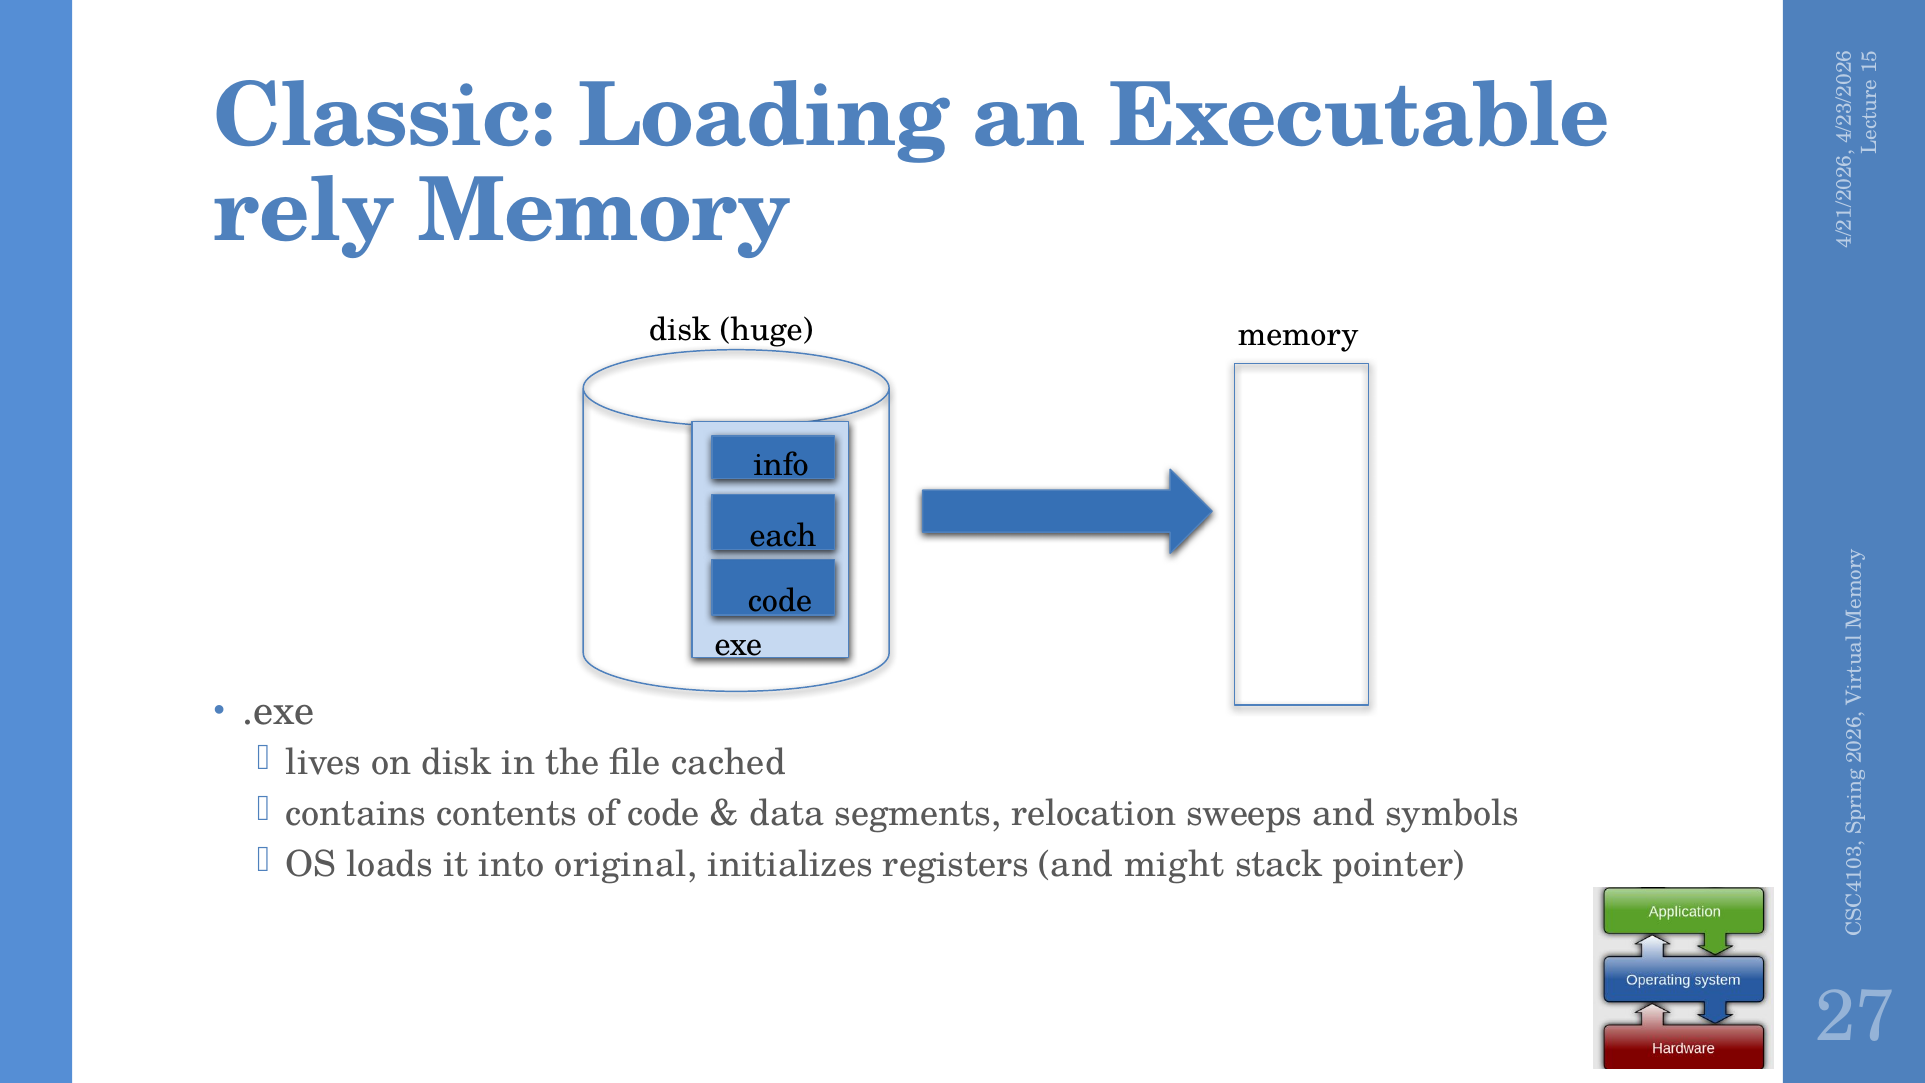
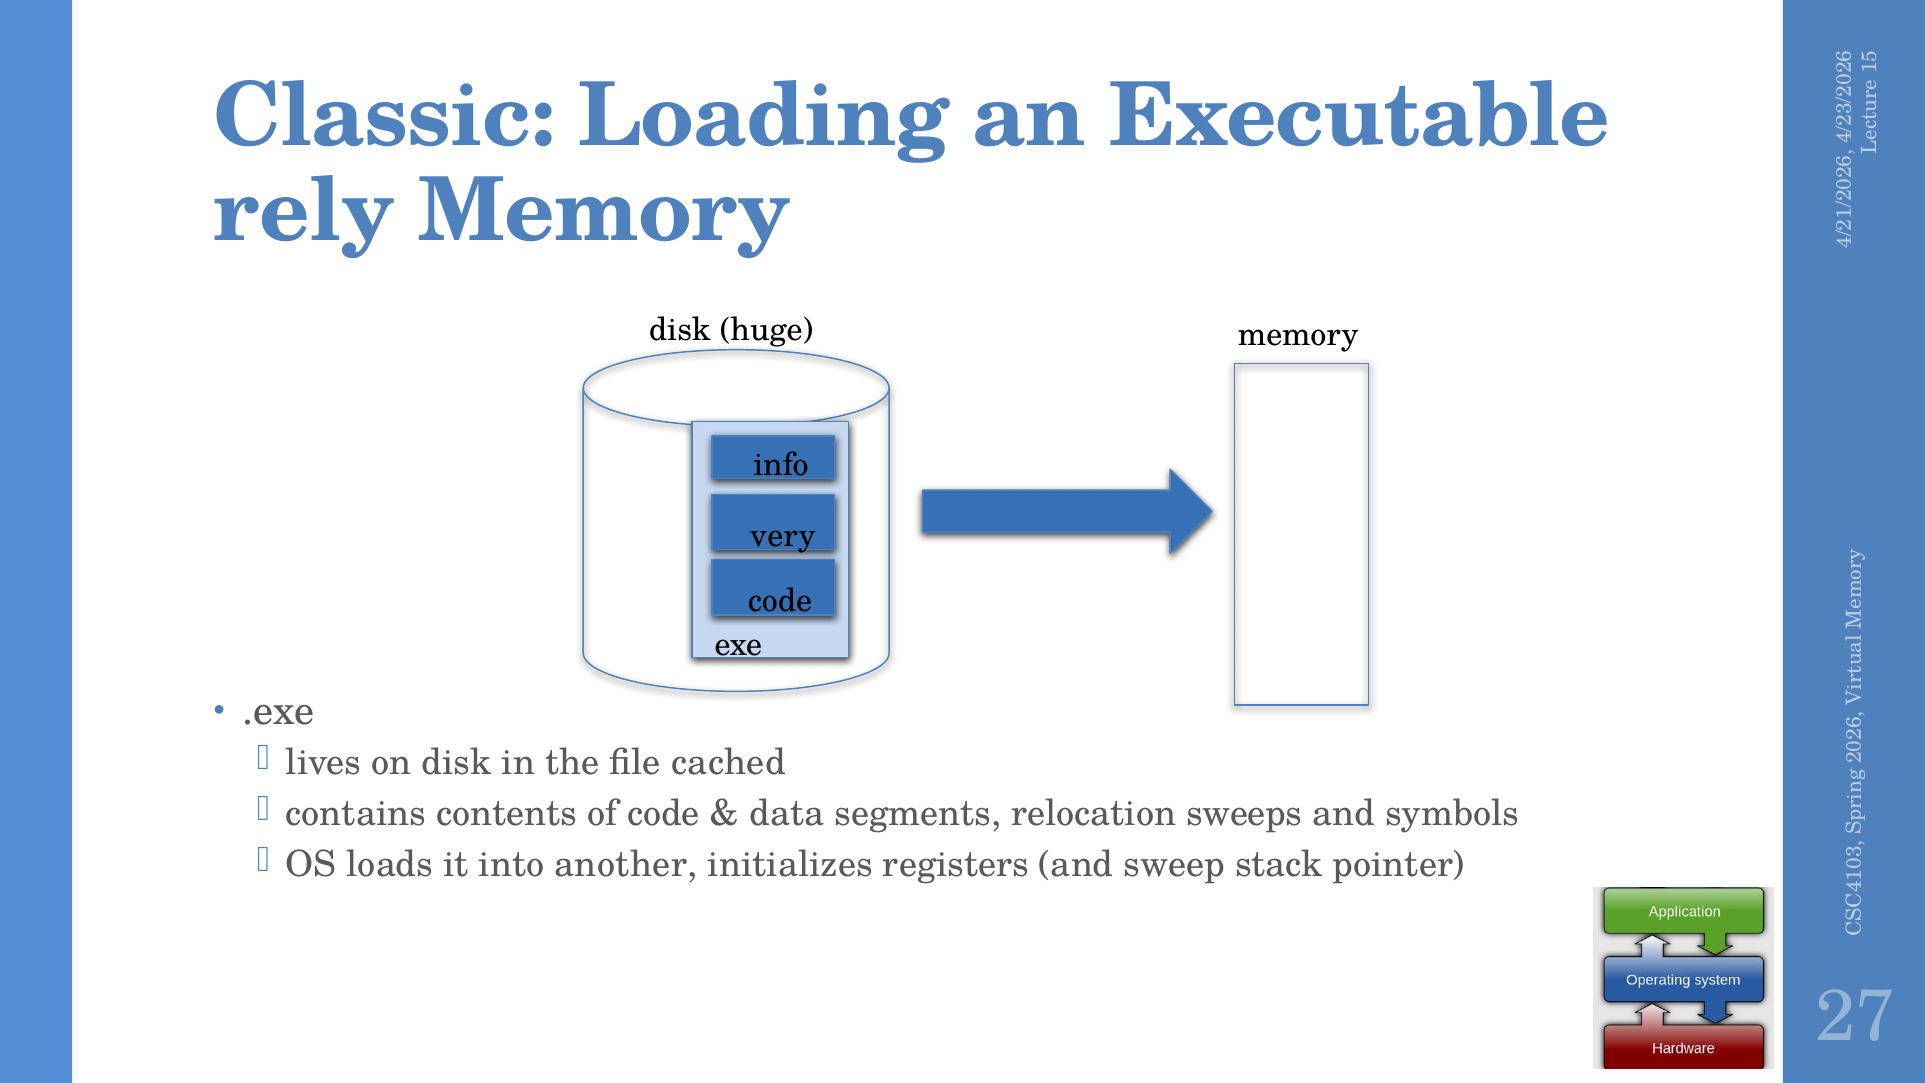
each: each -> very
original: original -> another
might: might -> sweep
